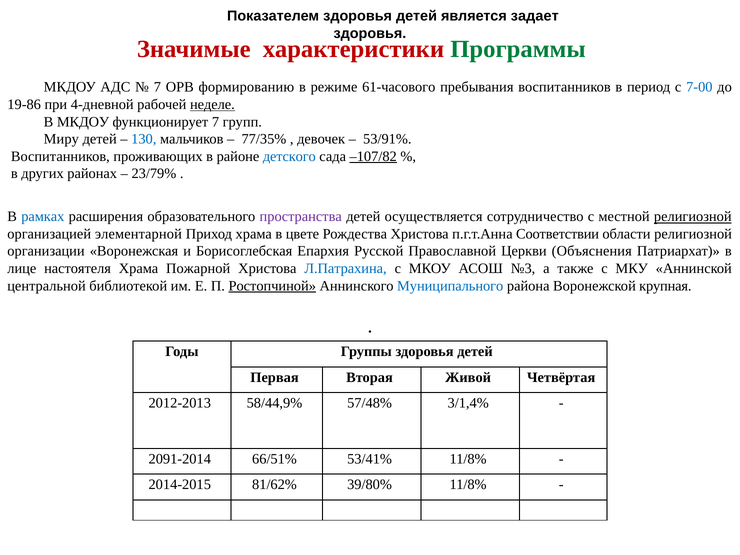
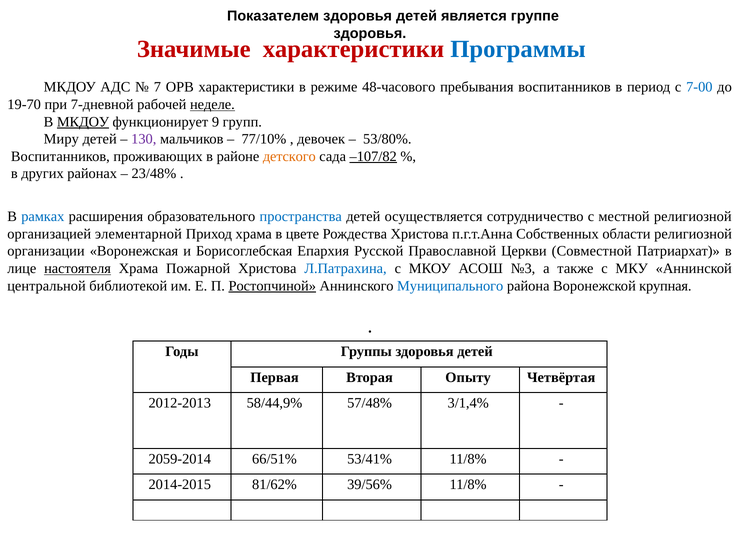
задает: задает -> группе
Программы colour: green -> blue
ОРВ формированию: формированию -> характеристики
61-часового: 61-часового -> 48-часового
19-86: 19-86 -> 19-70
4-дневной: 4-дневной -> 7-дневной
МКДОУ at (83, 122) underline: none -> present
функционирует 7: 7 -> 9
130 colour: blue -> purple
77/35%: 77/35% -> 77/10%
53/91%: 53/91% -> 53/80%
детского colour: blue -> orange
23/79%: 23/79% -> 23/48%
пространства colour: purple -> blue
религиозной at (693, 217) underline: present -> none
Соответствии: Соответствии -> Собственных
Объяснения: Объяснения -> Совместной
настоятеля underline: none -> present
Живой: Живой -> Опыту
2091-2014: 2091-2014 -> 2059-2014
39/80%: 39/80% -> 39/56%
